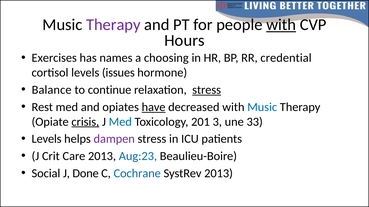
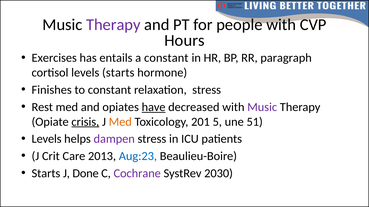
with at (281, 25) underline: present -> none
names: names -> entails
a choosing: choosing -> constant
credential: credential -> paragraph
levels issues: issues -> starts
Balance: Balance -> Finishes
to continue: continue -> constant
stress at (207, 90) underline: present -> none
Music at (262, 107) colour: blue -> purple
Med at (120, 122) colour: blue -> orange
3: 3 -> 5
33: 33 -> 51
Social at (46, 174): Social -> Starts
Cochrane colour: blue -> purple
SystRev 2013: 2013 -> 2030
